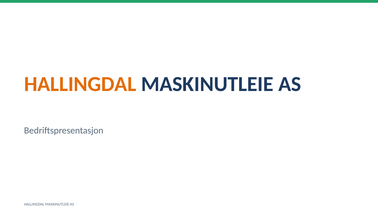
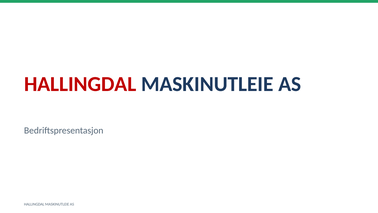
HALLINGDAL at (80, 84) colour: orange -> red
